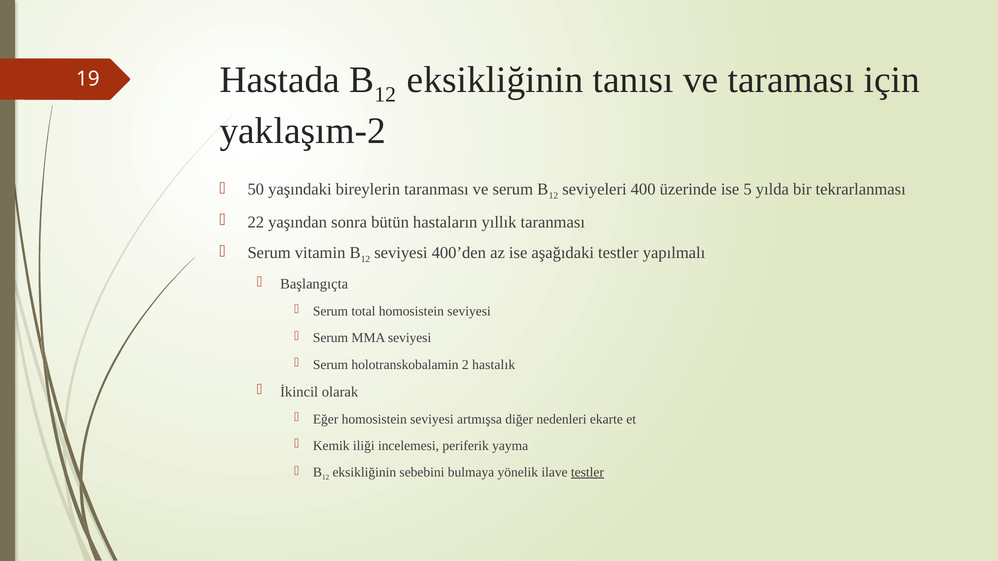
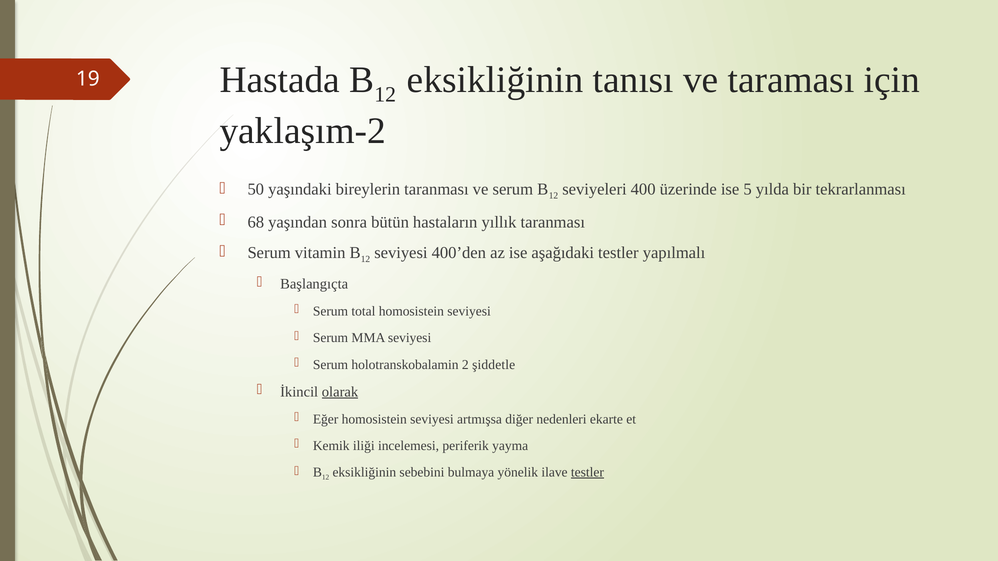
22: 22 -> 68
hastalık: hastalık -> şiddetle
olarak underline: none -> present
